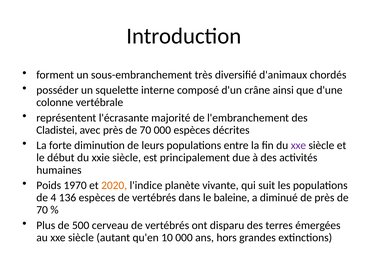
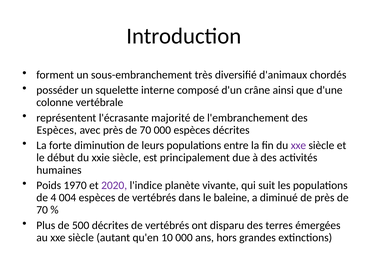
Cladistei at (57, 130): Cladistei -> Espèces
2020 colour: orange -> purple
136: 136 -> 004
500 cerveau: cerveau -> décrites
